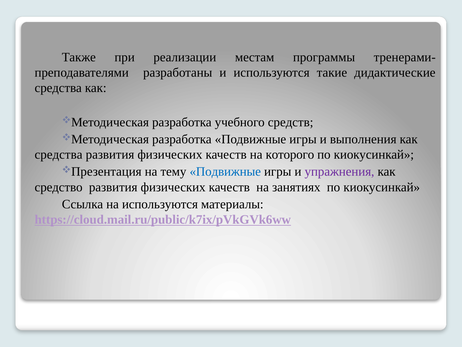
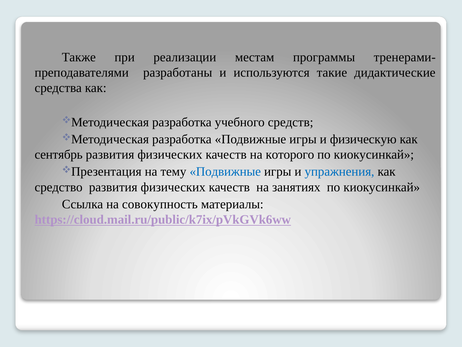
выполнения: выполнения -> физическую
средства at (59, 154): средства -> сентябрь
упражнения colour: purple -> blue
на используются: используются -> совокупность
